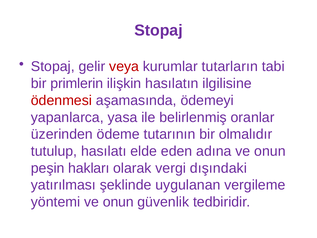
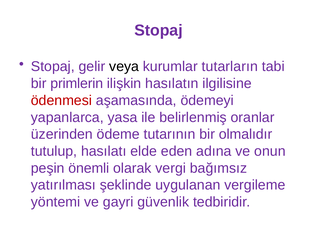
veya colour: red -> black
hakları: hakları -> önemli
dışındaki: dışındaki -> bağımsız
yöntemi ve onun: onun -> gayri
